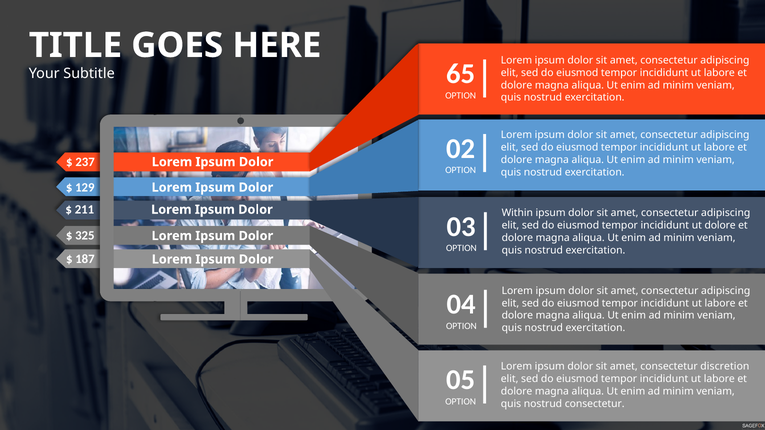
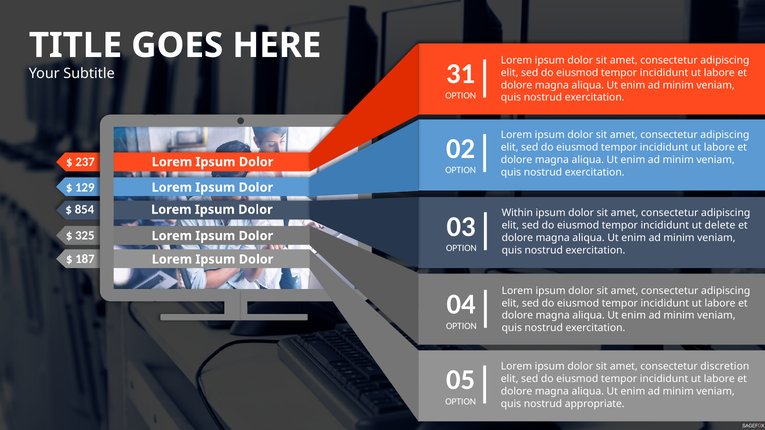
65: 65 -> 31
211: 211 -> 854
ut dolore: dolore -> delete
nostrud consectetur: consectetur -> appropriate
